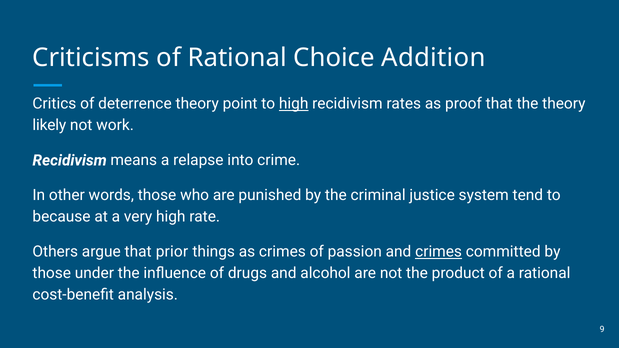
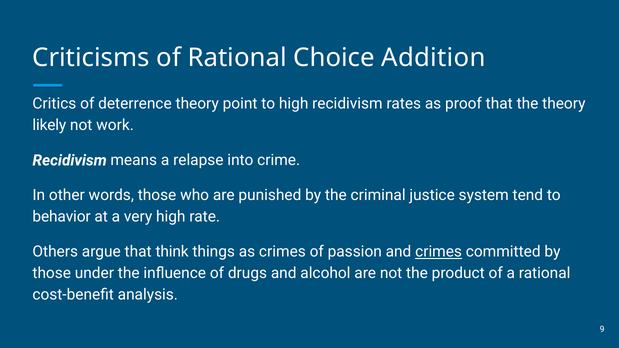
high at (294, 104) underline: present -> none
because: because -> behavior
prior: prior -> think
